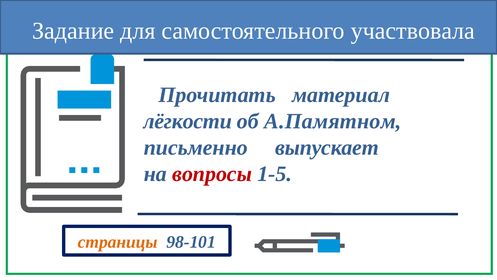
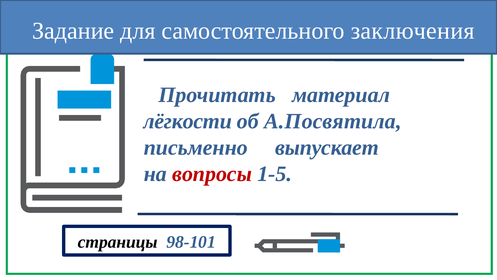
участвовала: участвовала -> заключения
А.Памятном: А.Памятном -> А.Посвятила
страницы colour: orange -> black
